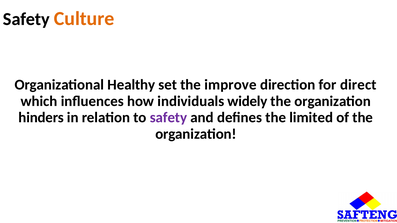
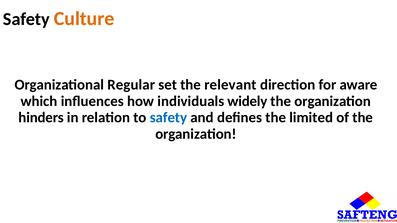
Healthy: Healthy -> Regular
improve: improve -> relevant
direct: direct -> aware
safety at (168, 118) colour: purple -> blue
